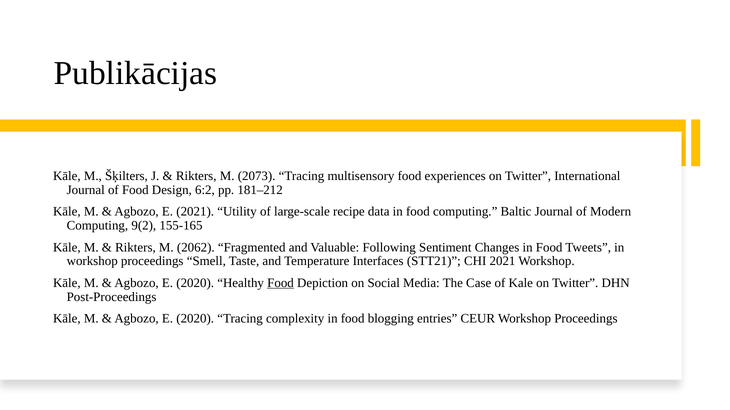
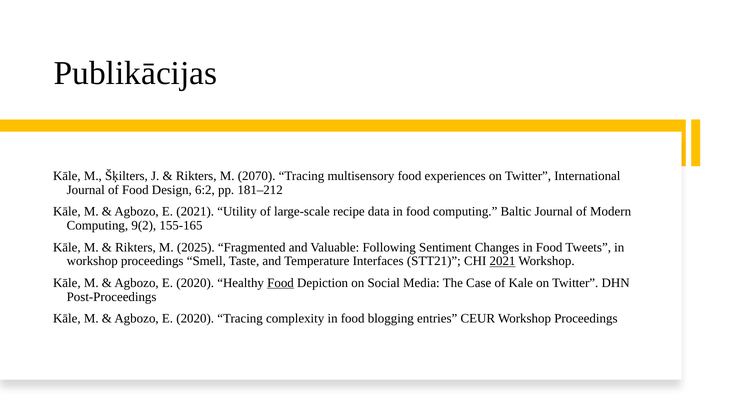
2073: 2073 -> 2070
2062: 2062 -> 2025
2021 at (503, 262) underline: none -> present
